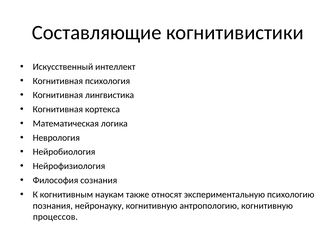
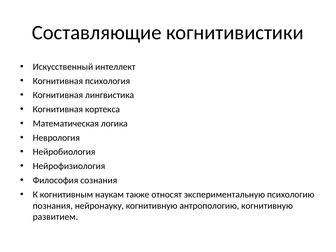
процессов: процессов -> развитием
